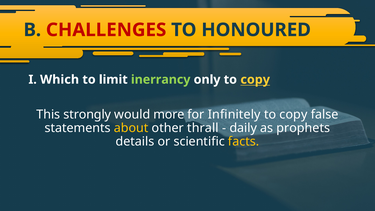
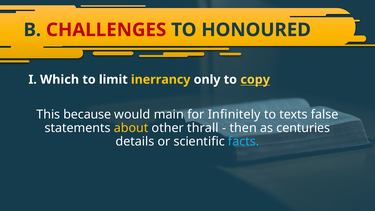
inerrancy colour: light green -> yellow
strongly: strongly -> because
more: more -> main
copy at (293, 114): copy -> texts
daily: daily -> then
prophets: prophets -> centuries
facts colour: yellow -> light blue
